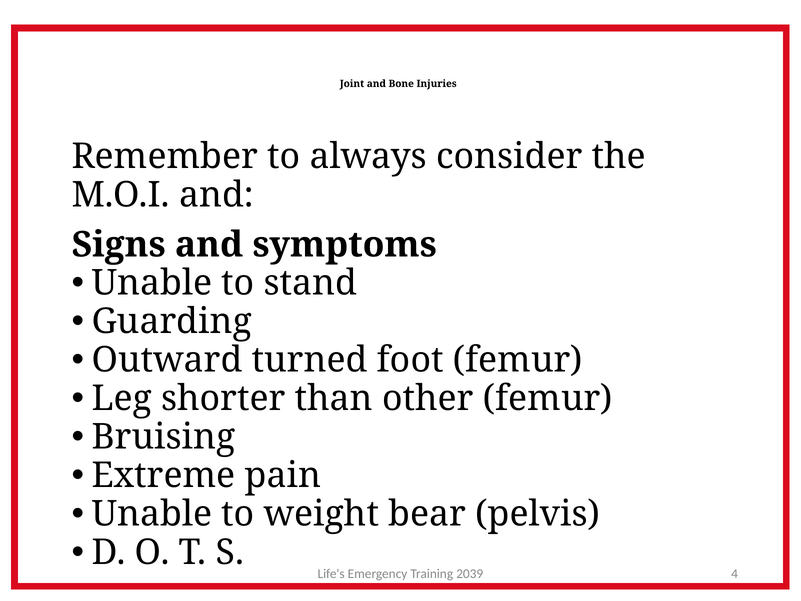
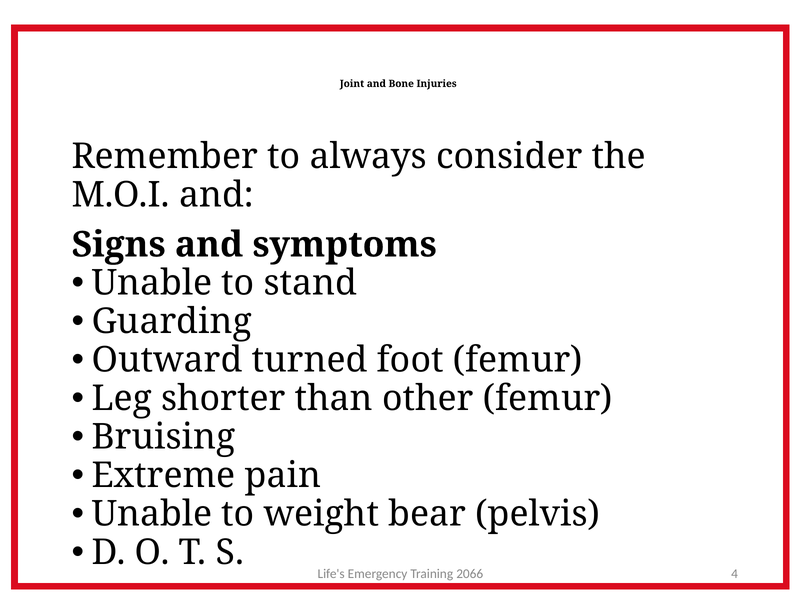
2039: 2039 -> 2066
